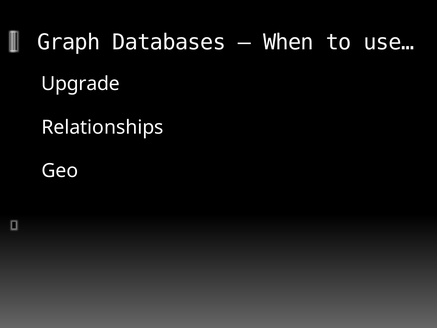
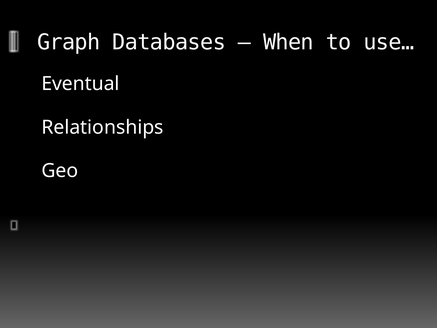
Upgrade: Upgrade -> Eventual
